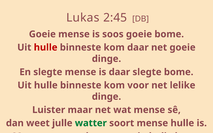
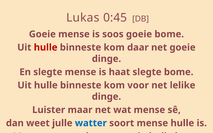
2:45: 2:45 -> 0:45
is daar: daar -> haat
watter colour: green -> blue
